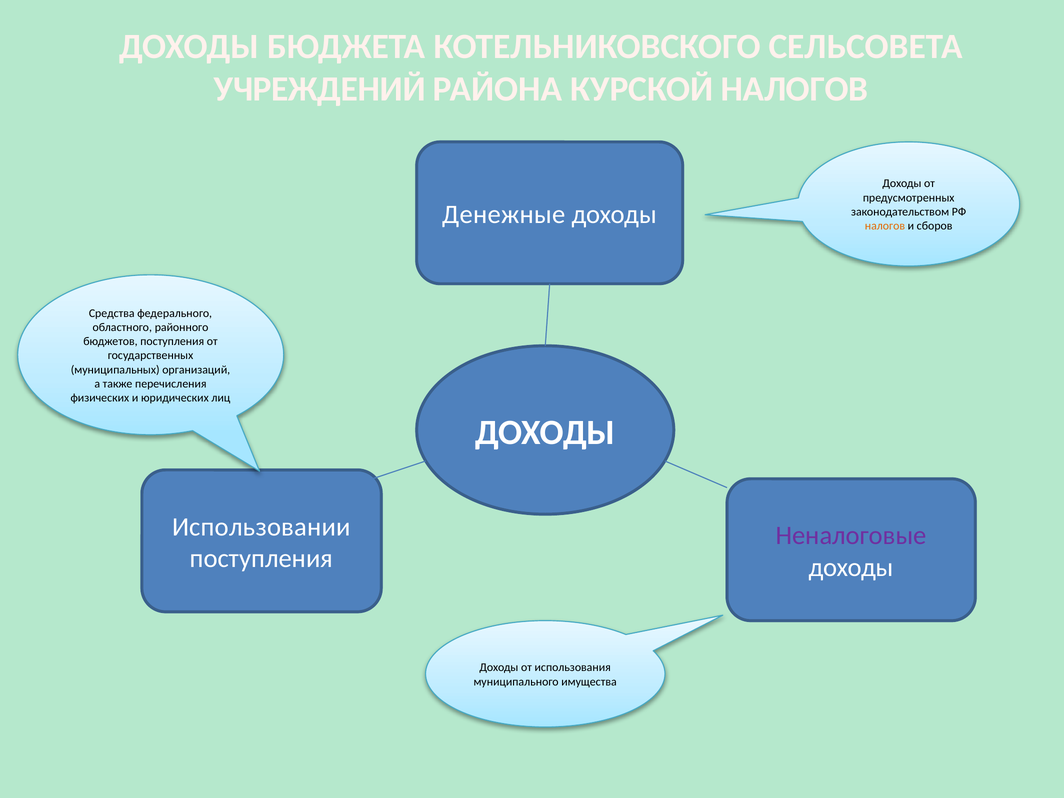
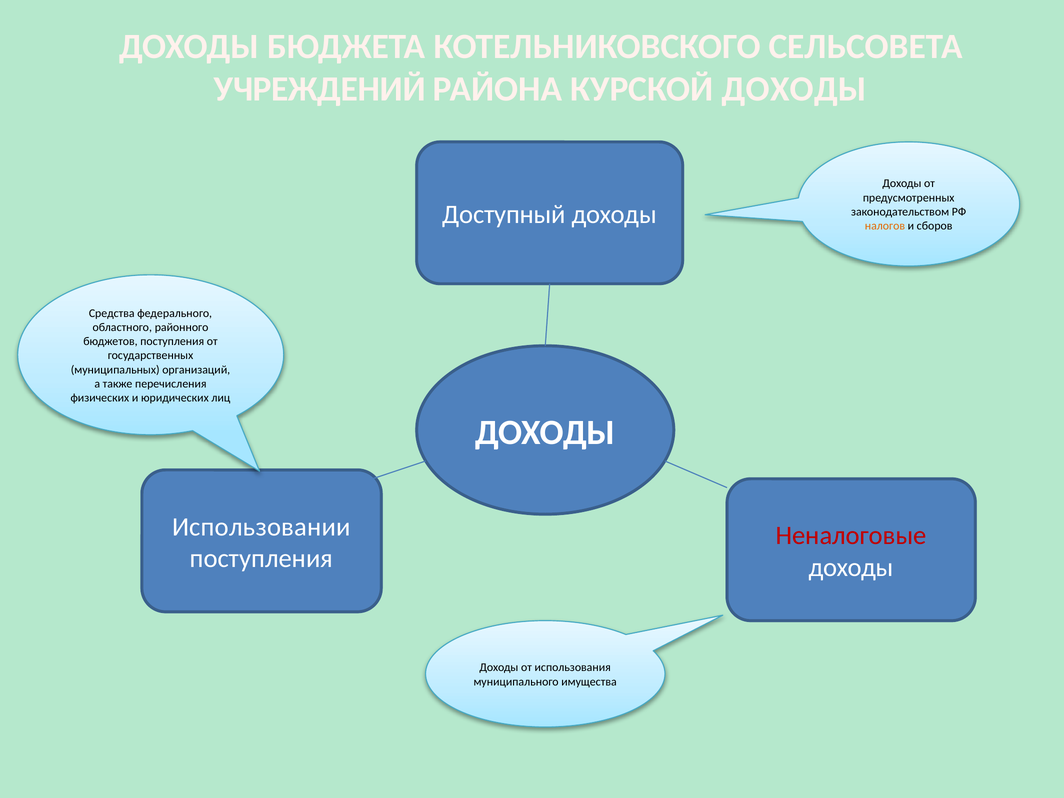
КУРСКОЙ НАЛОГОВ: НАЛОГОВ -> ДОХОДЫ
Денежные: Денежные -> Доступный
Неналоговые colour: purple -> red
